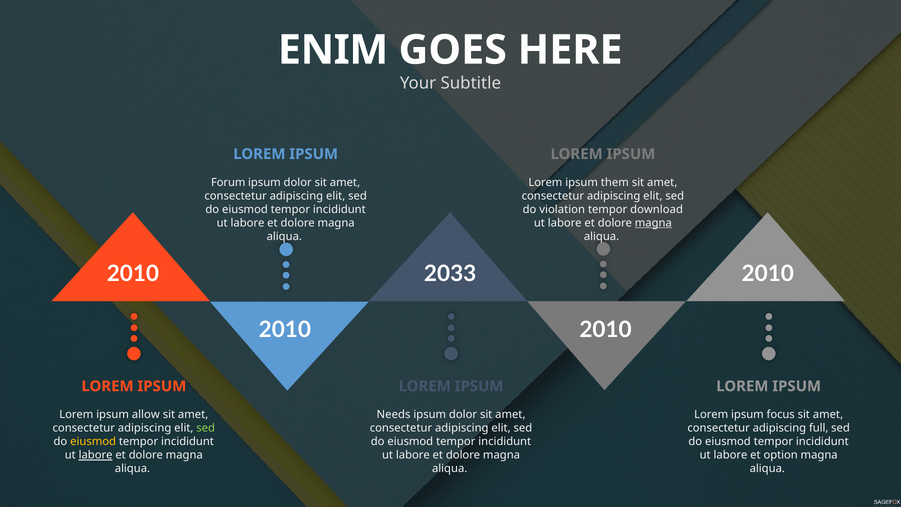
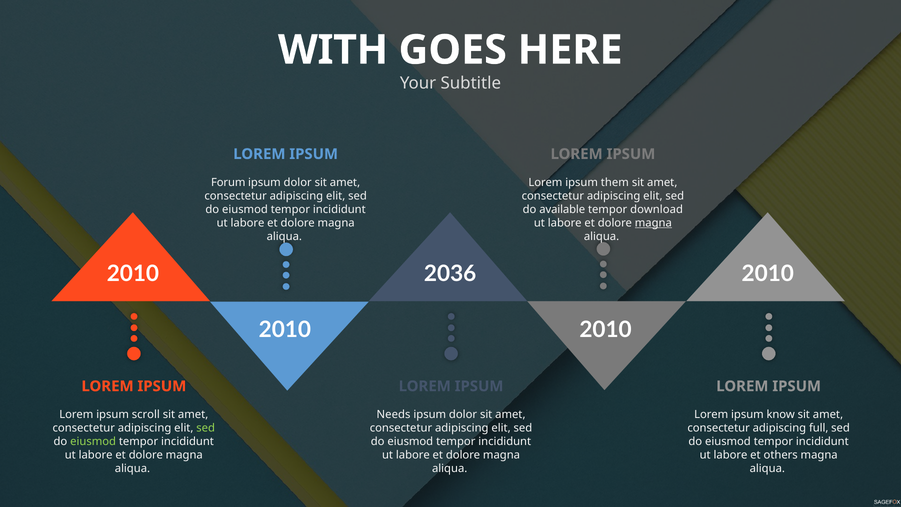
ENIM: ENIM -> WITH
violation: violation -> available
2033: 2033 -> 2036
allow: allow -> scroll
focus: focus -> know
eiusmod at (93, 441) colour: yellow -> light green
labore at (96, 455) underline: present -> none
option: option -> others
